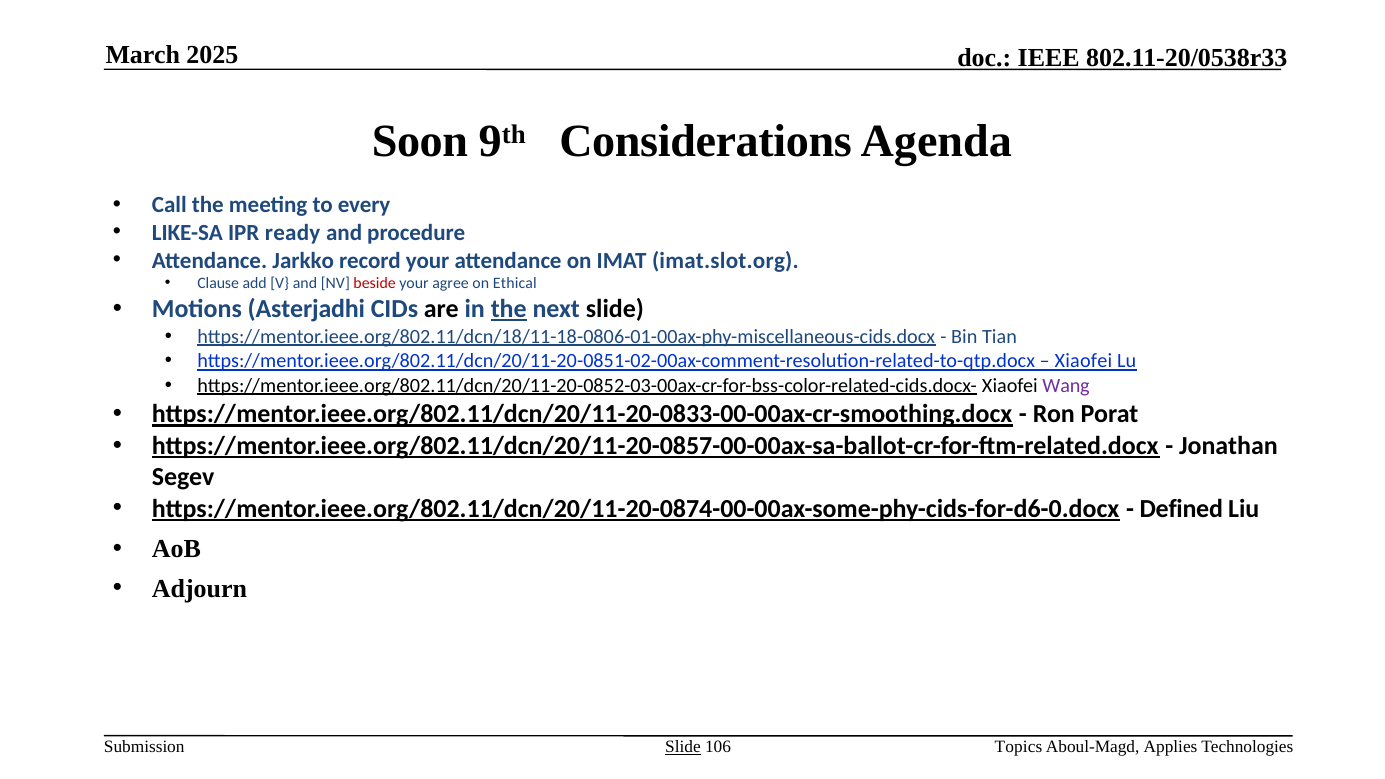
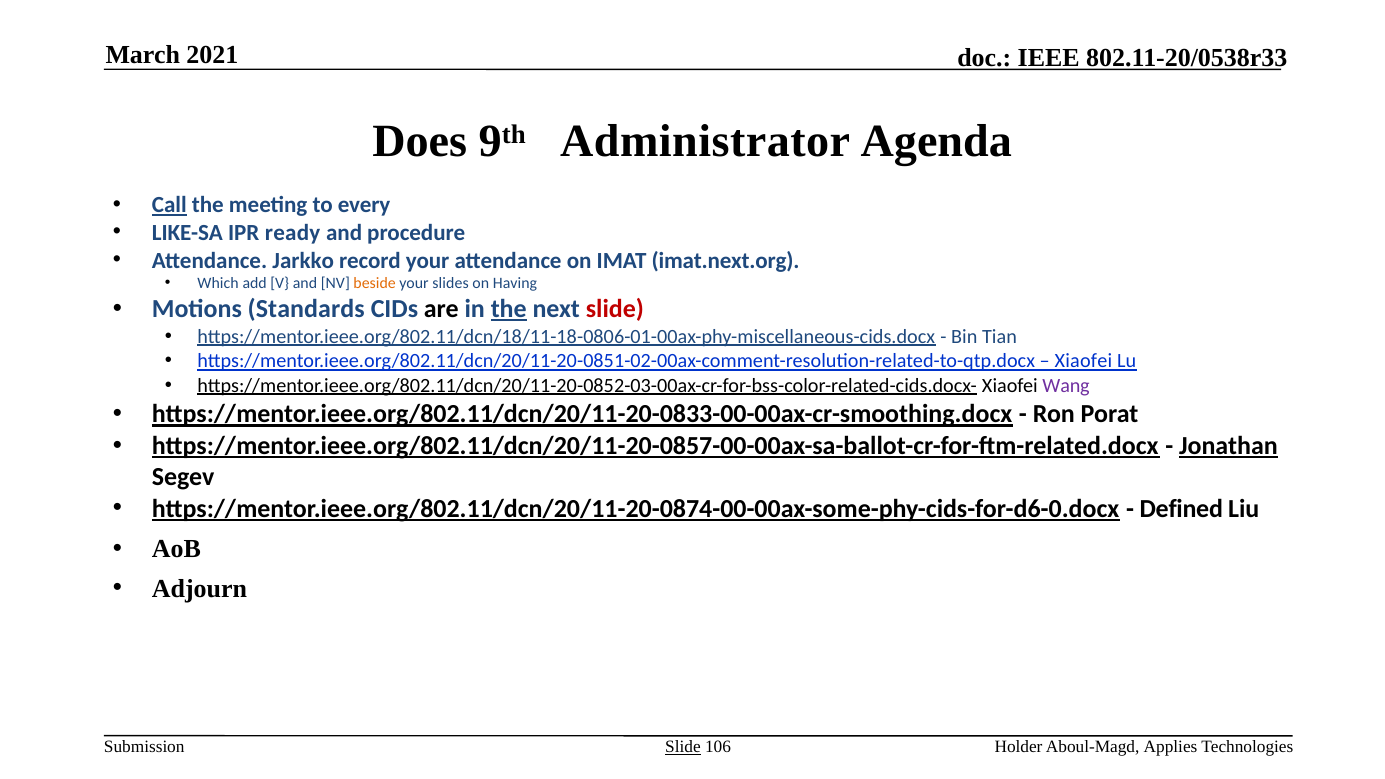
2025: 2025 -> 2021
Soon: Soon -> Does
Considerations: Considerations -> Administrator
Call underline: none -> present
imat.slot.org: imat.slot.org -> imat.next.org
Clause: Clause -> Which
beside colour: red -> orange
agree: agree -> slides
Ethical: Ethical -> Having
Asterjadhi: Asterjadhi -> Standards
slide at (615, 309) colour: black -> red
Jonathan underline: none -> present
Topics: Topics -> Holder
